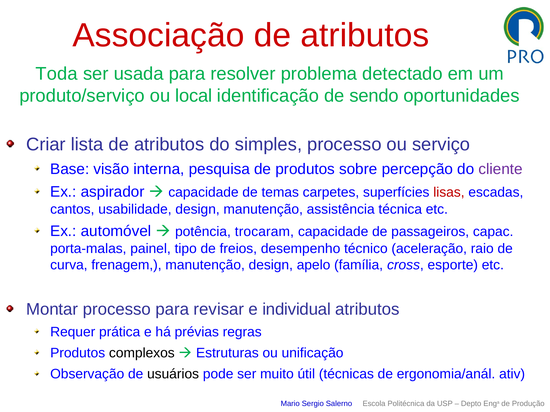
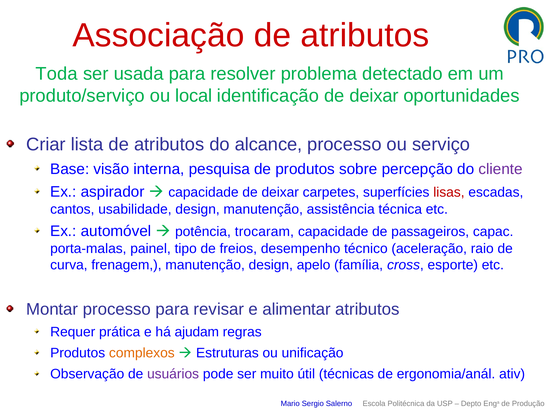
identificação de sendo: sendo -> deixar
simples: simples -> alcance
capacidade de temas: temas -> deixar
individual: individual -> alimentar
prévias: prévias -> ajudam
complexos colour: black -> orange
usuários colour: black -> purple
